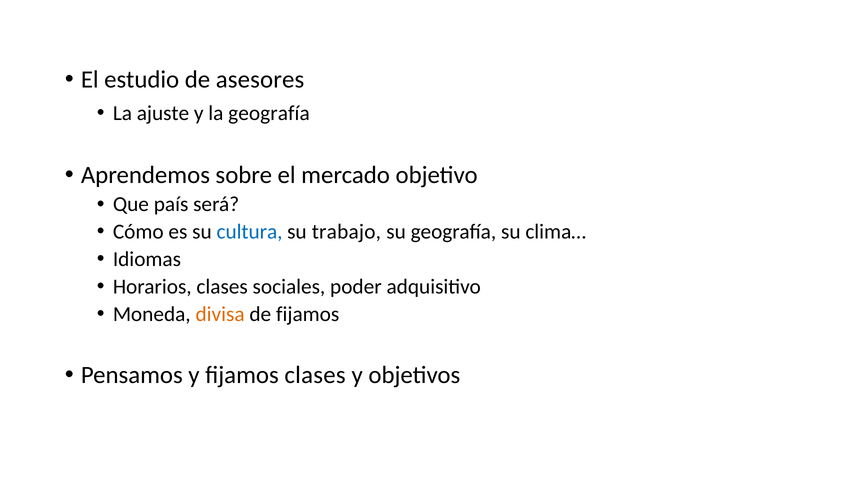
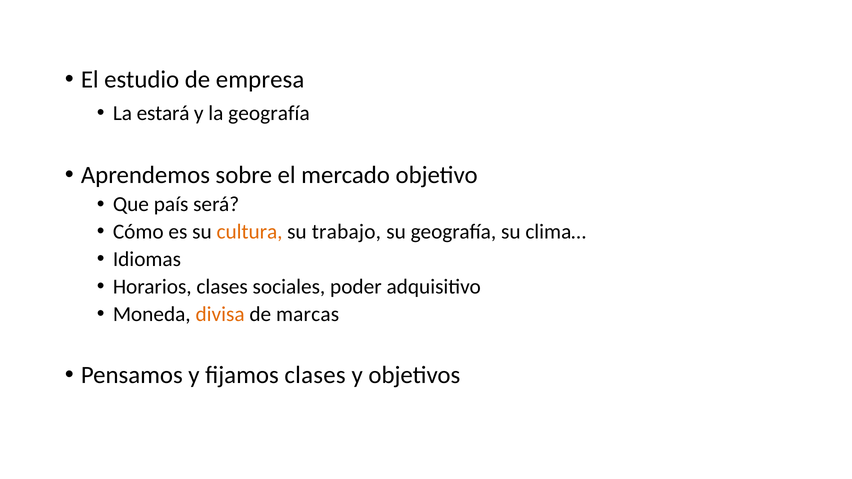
asesores: asesores -> empresa
ajuste: ajuste -> estará
cultura colour: blue -> orange
de fijamos: fijamos -> marcas
